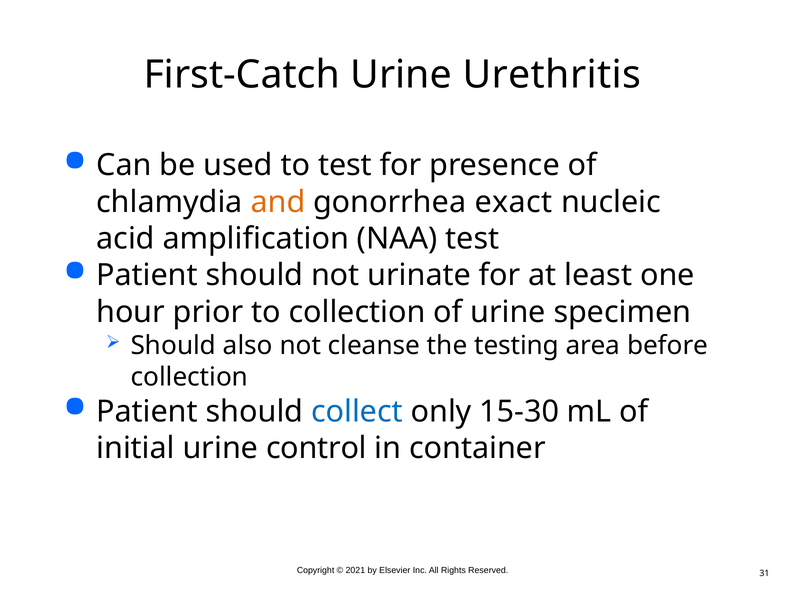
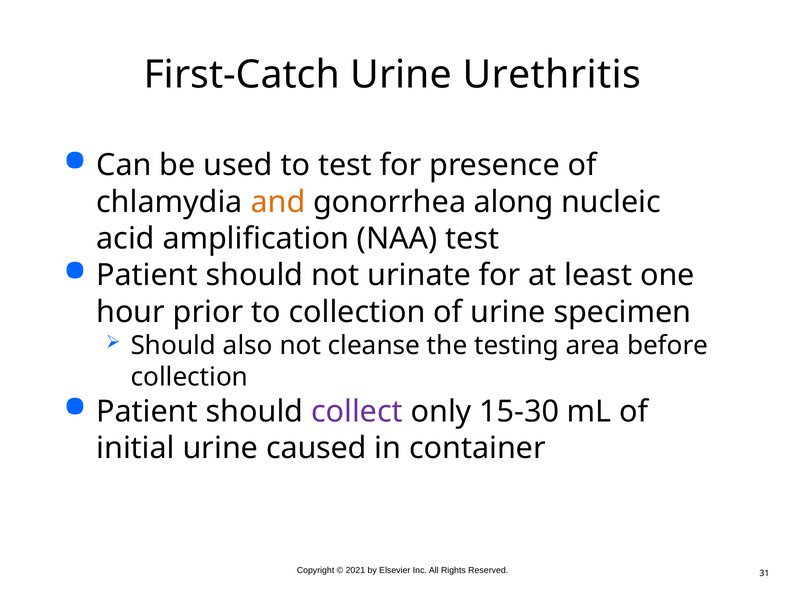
exact: exact -> along
collect colour: blue -> purple
control: control -> caused
